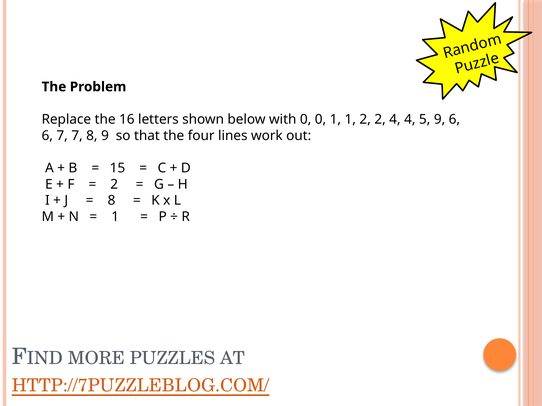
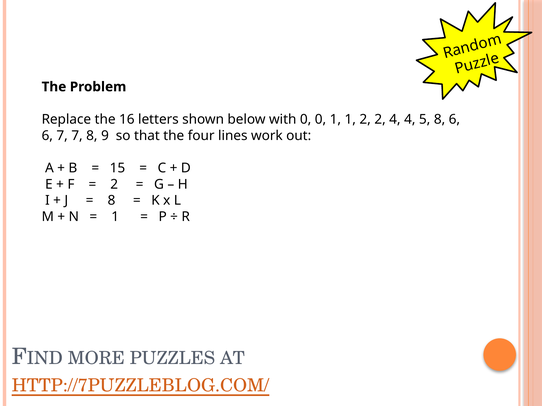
5 9: 9 -> 8
